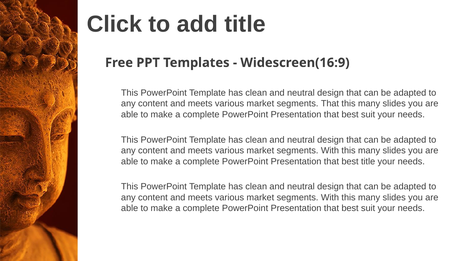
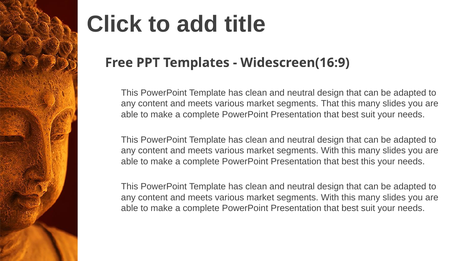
best title: title -> this
